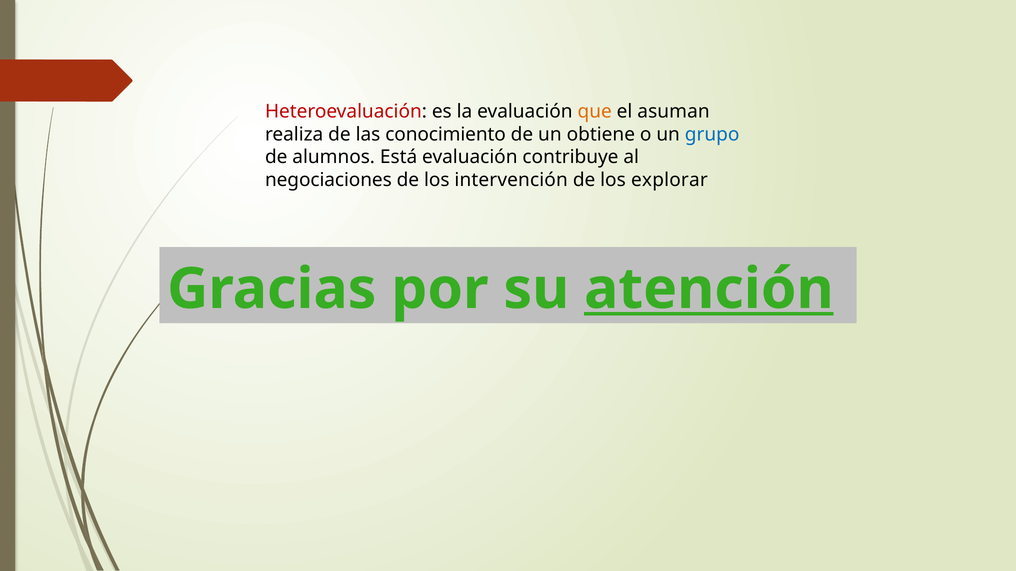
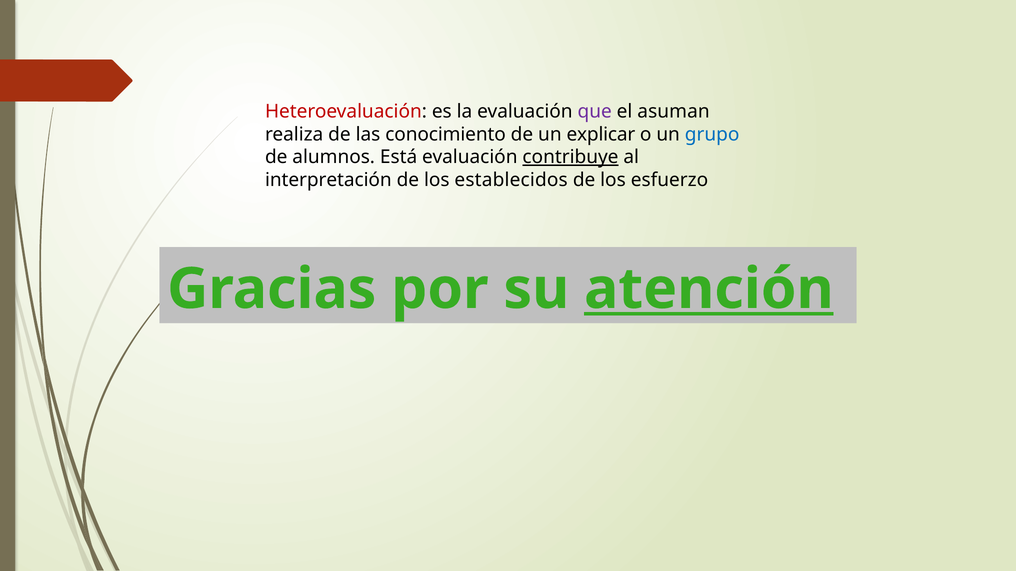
que colour: orange -> purple
obtiene: obtiene -> explicar
contribuye underline: none -> present
negociaciones: negociaciones -> interpretación
intervención: intervención -> establecidos
explorar: explorar -> esfuerzo
